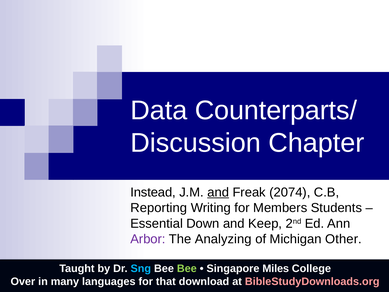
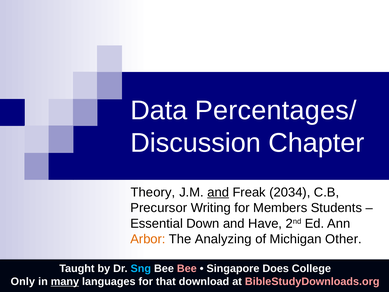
Counterparts/: Counterparts/ -> Percentages/
Instead: Instead -> Theory
2074: 2074 -> 2034
Reporting: Reporting -> Precursor
Keep: Keep -> Have
Arbor colour: purple -> orange
Bee at (187, 268) colour: light green -> pink
Miles: Miles -> Does
Over: Over -> Only
many underline: none -> present
